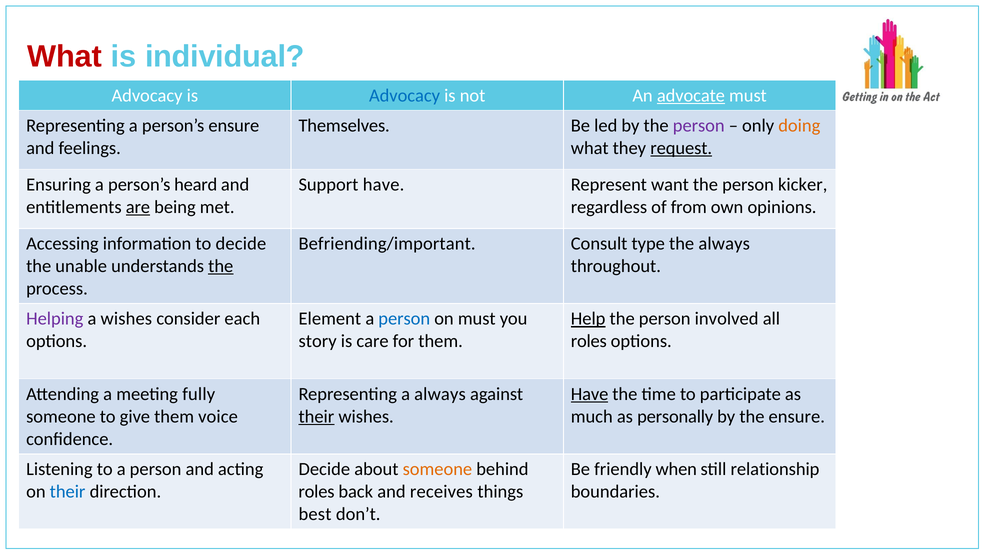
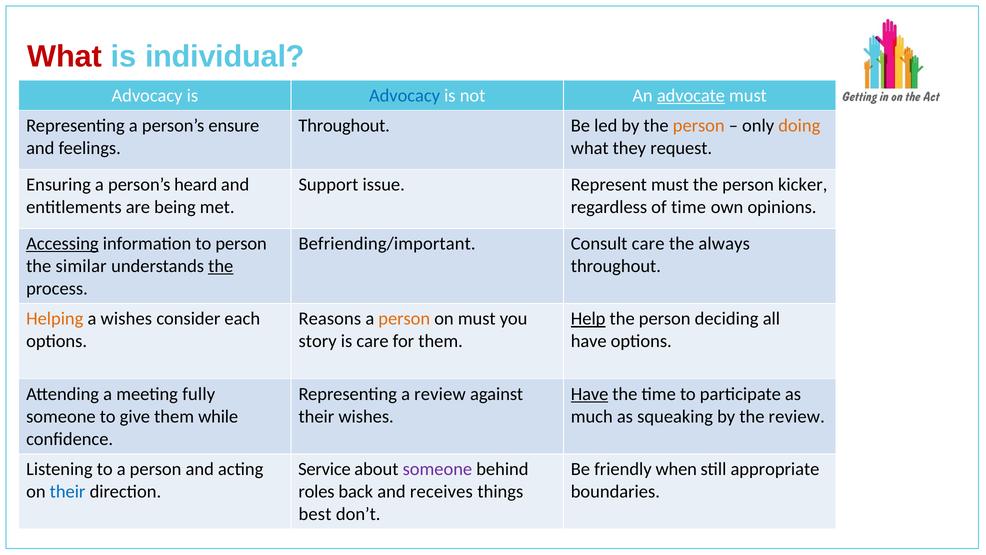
Themselves at (344, 125): Themselves -> Throughout
person at (699, 125) colour: purple -> orange
request underline: present -> none
Support have: have -> issue
Represent want: want -> must
are underline: present -> none
of from: from -> time
Accessing underline: none -> present
to decide: decide -> person
Consult type: type -> care
unable: unable -> similar
Helping colour: purple -> orange
Element: Element -> Reasons
person at (404, 319) colour: blue -> orange
involved: involved -> deciding
roles at (589, 341): roles -> have
a always: always -> review
voice: voice -> while
their at (316, 416) underline: present -> none
personally: personally -> squeaking
the ensure: ensure -> review
Decide at (324, 469): Decide -> Service
someone at (437, 469) colour: orange -> purple
relationship: relationship -> appropriate
